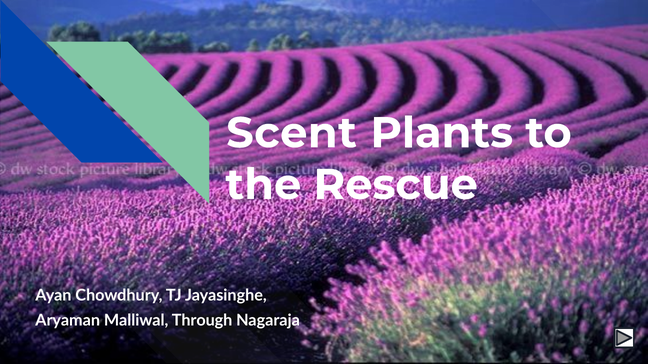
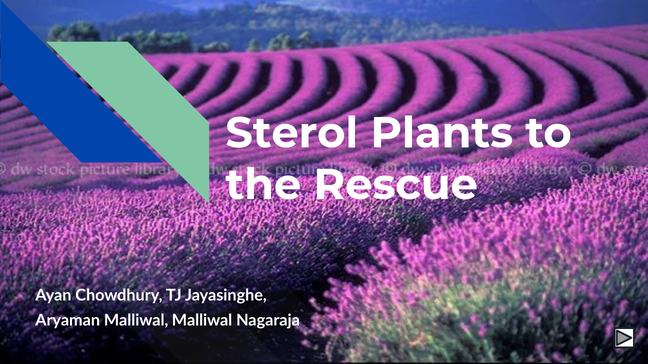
Scent: Scent -> Sterol
Malliwal Through: Through -> Malliwal
